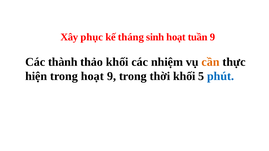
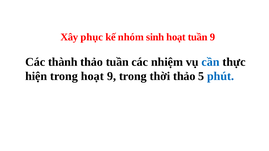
tháng: tháng -> nhóm
thảo khối: khối -> tuần
cần colour: orange -> blue
thời khối: khối -> thảo
